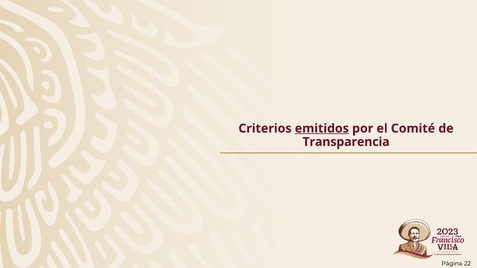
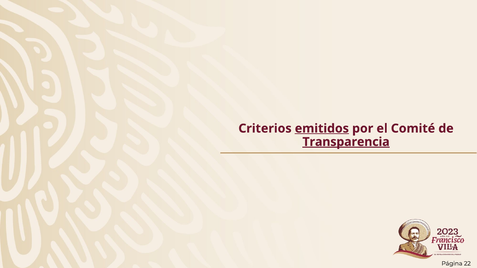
Transparencia underline: none -> present
